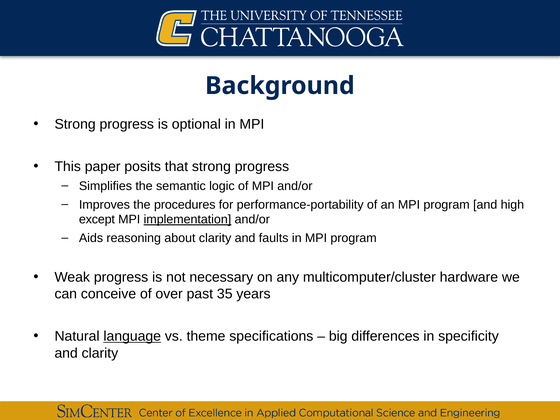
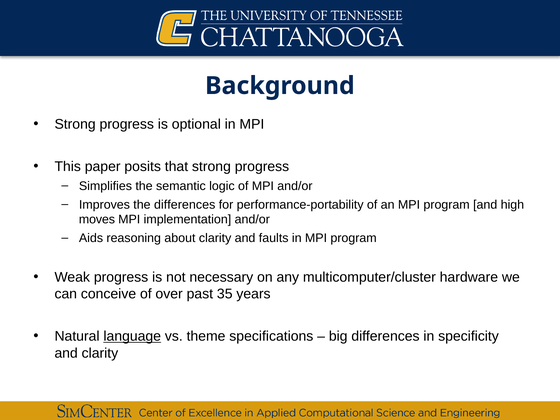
the procedures: procedures -> differences
except: except -> moves
implementation underline: present -> none
